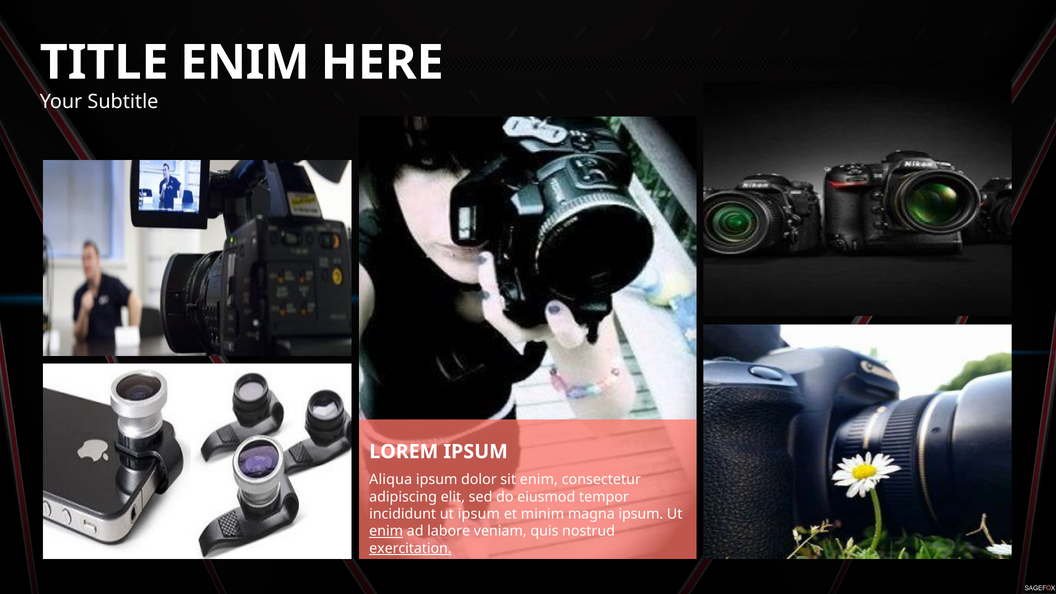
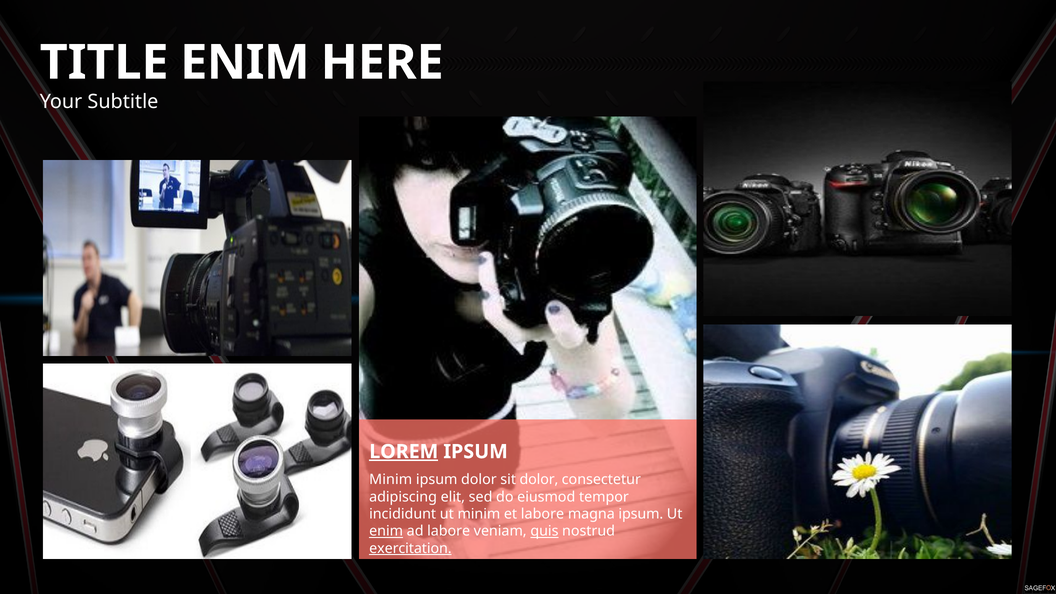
LOREM underline: none -> present
Aliqua at (391, 480): Aliqua -> Minim
sit enim: enim -> dolor
ut ipsum: ipsum -> minim
et minim: minim -> labore
quis underline: none -> present
